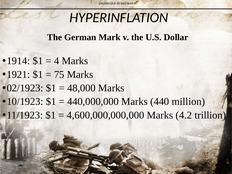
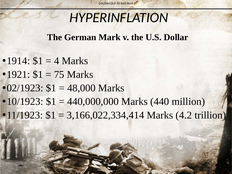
4,600,000,000,000: 4,600,000,000,000 -> 3,166,022,334,414
